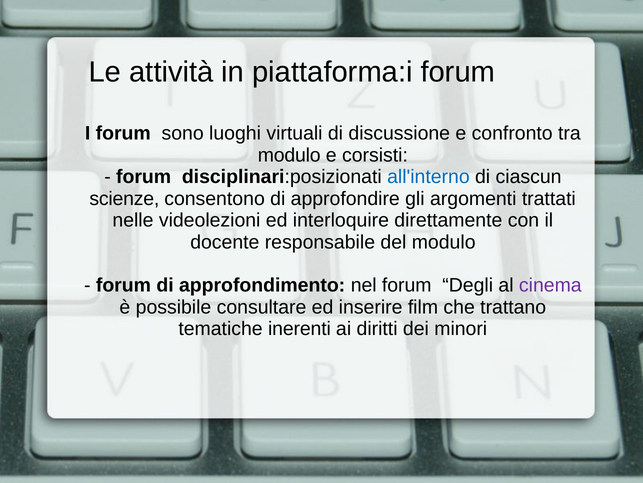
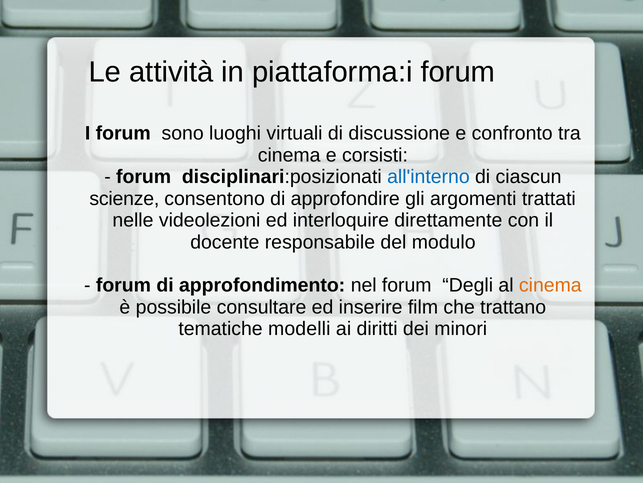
modulo at (289, 155): modulo -> cinema
cinema at (550, 285) colour: purple -> orange
inerenti: inerenti -> modelli
